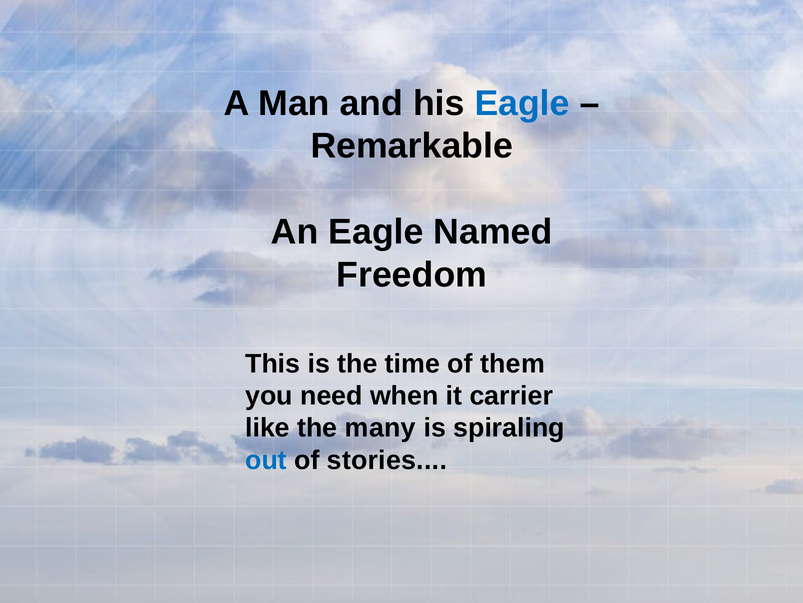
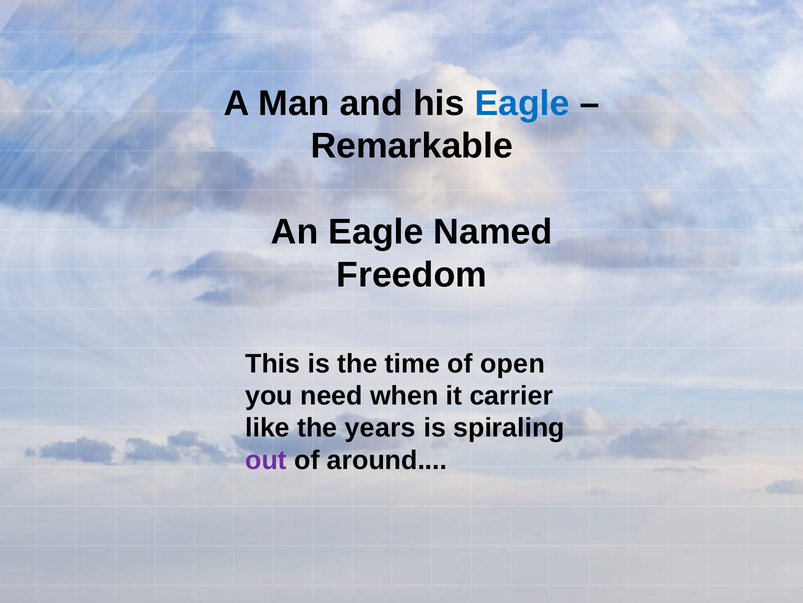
them: them -> open
many: many -> years
out colour: blue -> purple
stories: stories -> around
